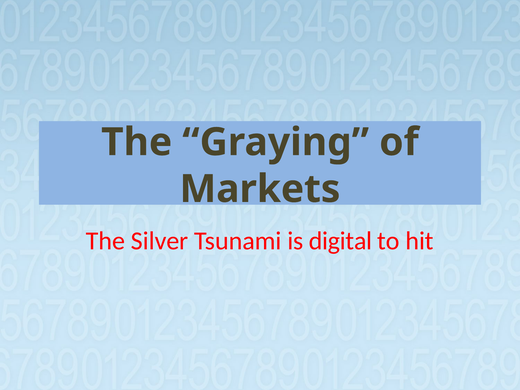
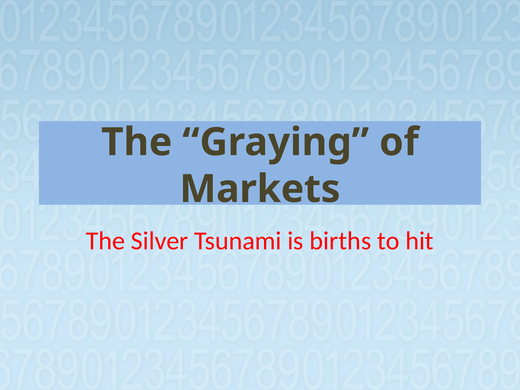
digital: digital -> births
